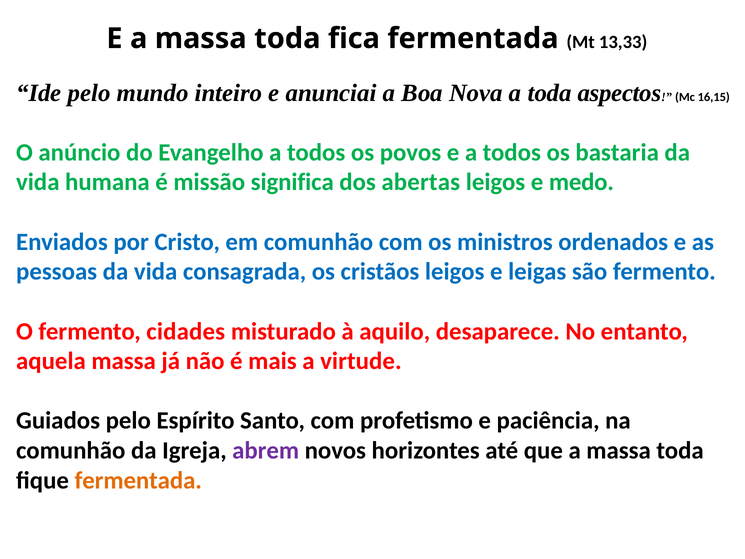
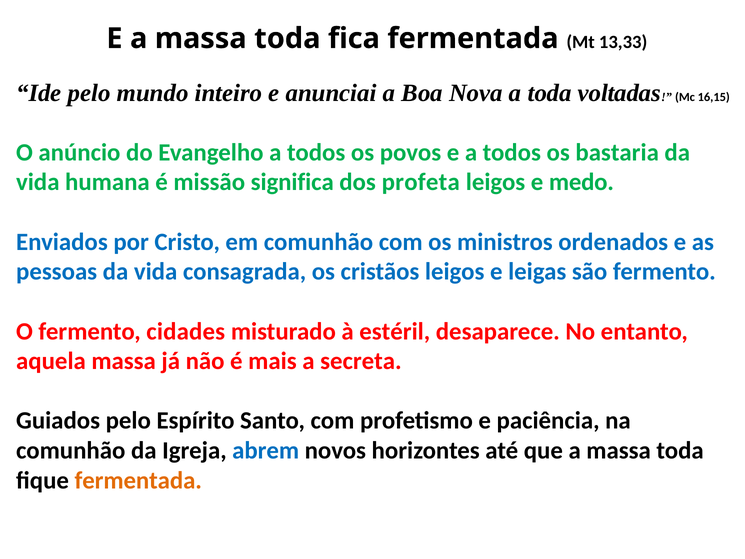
aspectos: aspectos -> voltadas
abertas: abertas -> profeta
aquilo: aquilo -> estéril
virtude: virtude -> secreta
abrem colour: purple -> blue
